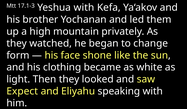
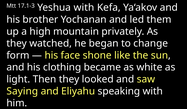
Expect: Expect -> Saying
